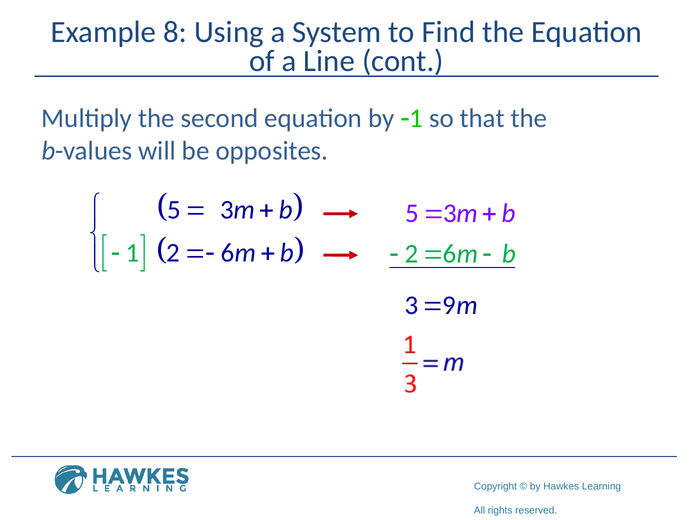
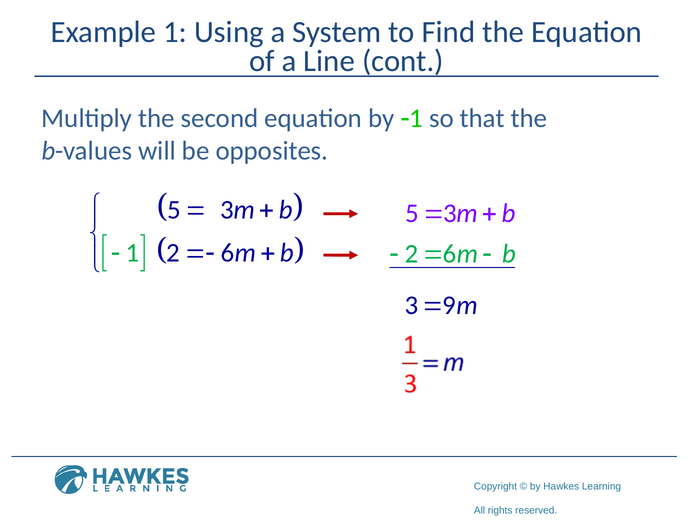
Example 8: 8 -> 1
